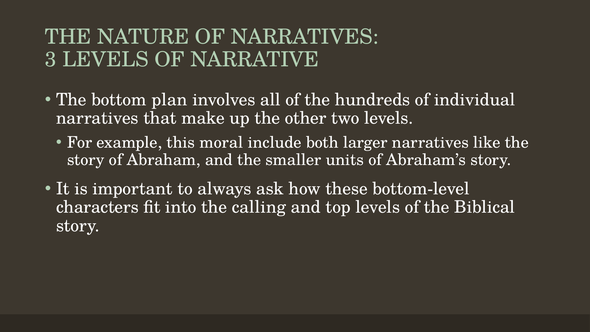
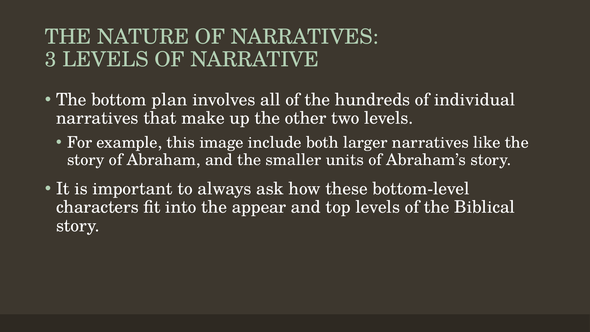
moral: moral -> image
calling: calling -> appear
